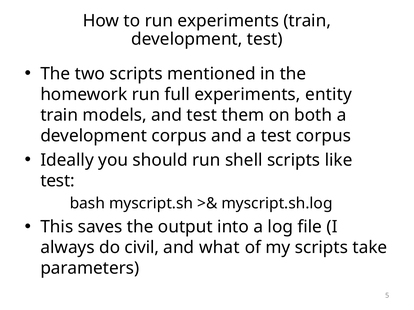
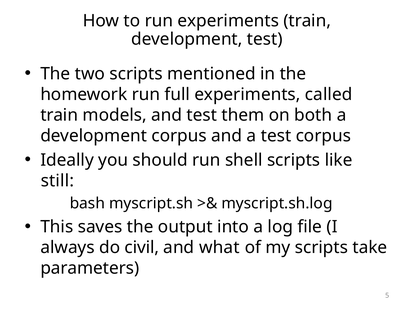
entity: entity -> called
test at (58, 181): test -> still
